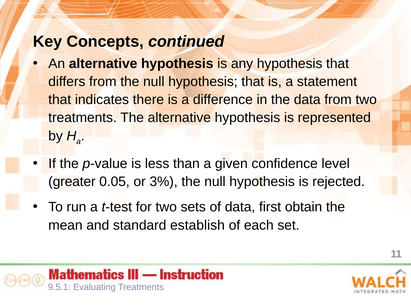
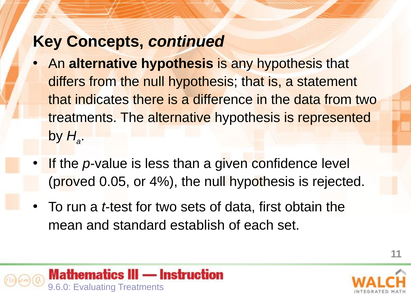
greater: greater -> proved
3%: 3% -> 4%
9.5.1: 9.5.1 -> 9.6.0
